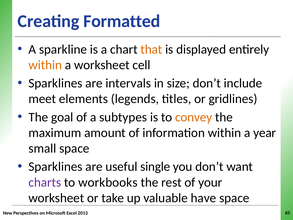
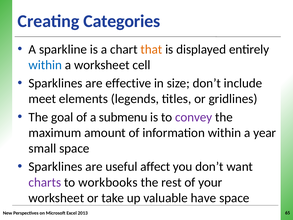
Formatted: Formatted -> Categories
within at (45, 65) colour: orange -> blue
intervals: intervals -> effective
subtypes: subtypes -> submenu
convey colour: orange -> purple
single: single -> affect
